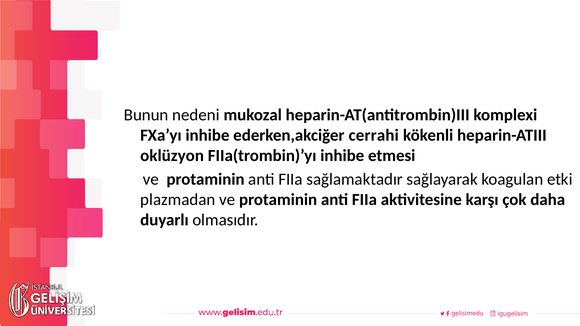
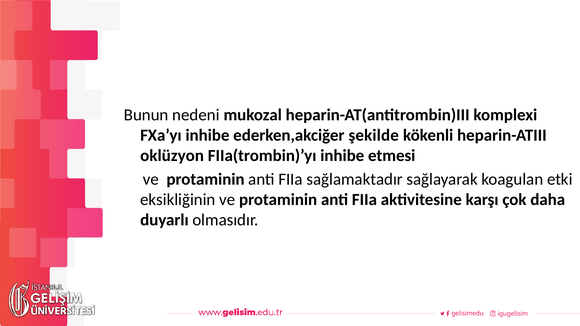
cerrahi: cerrahi -> şekilde
plazmadan: plazmadan -> eksikliğinin
